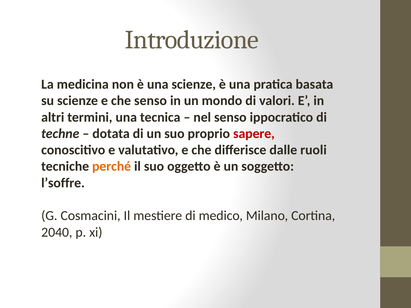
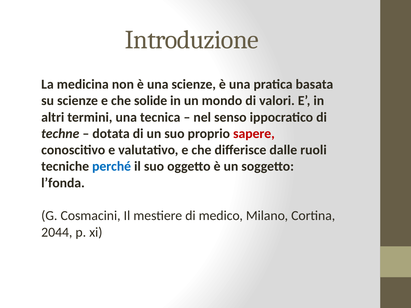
che senso: senso -> solide
perché colour: orange -> blue
l’soffre: l’soffre -> l’fonda
2040: 2040 -> 2044
